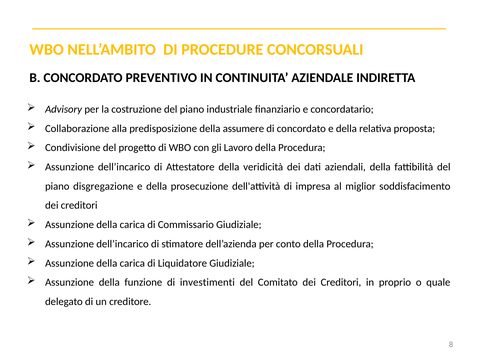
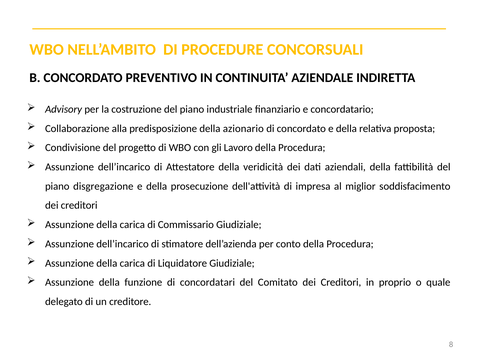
assumere: assumere -> azionario
investimenti: investimenti -> concordatari
